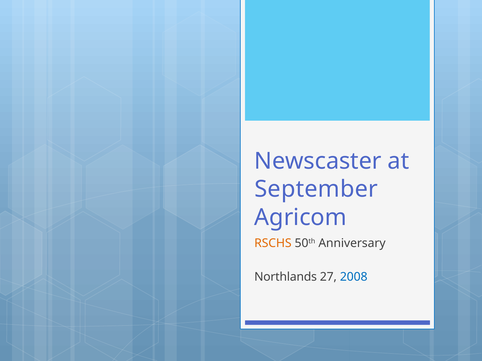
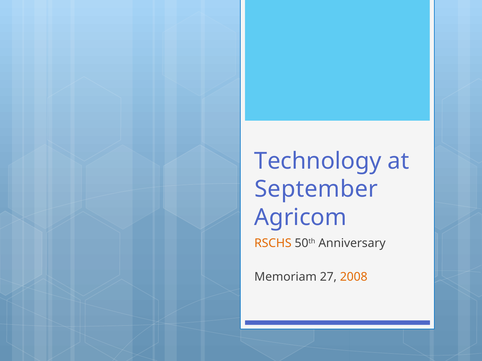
Newscaster: Newscaster -> Technology
Northlands: Northlands -> Memoriam
2008 colour: blue -> orange
